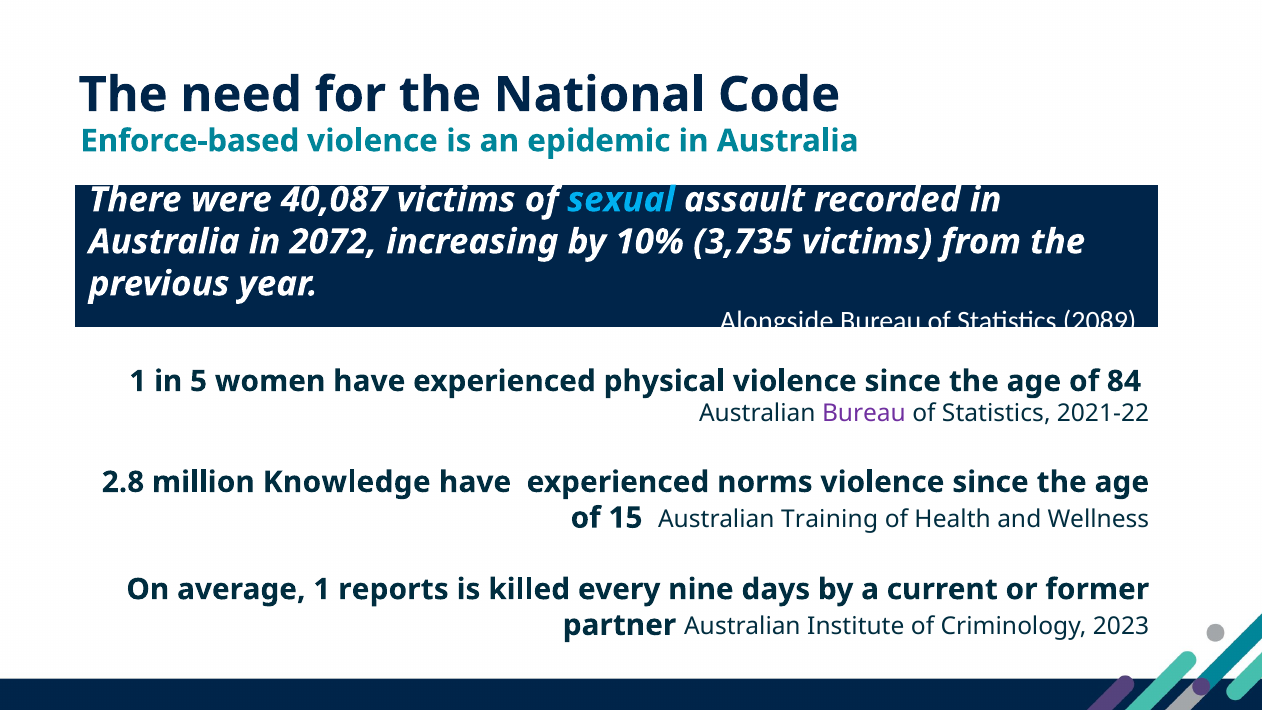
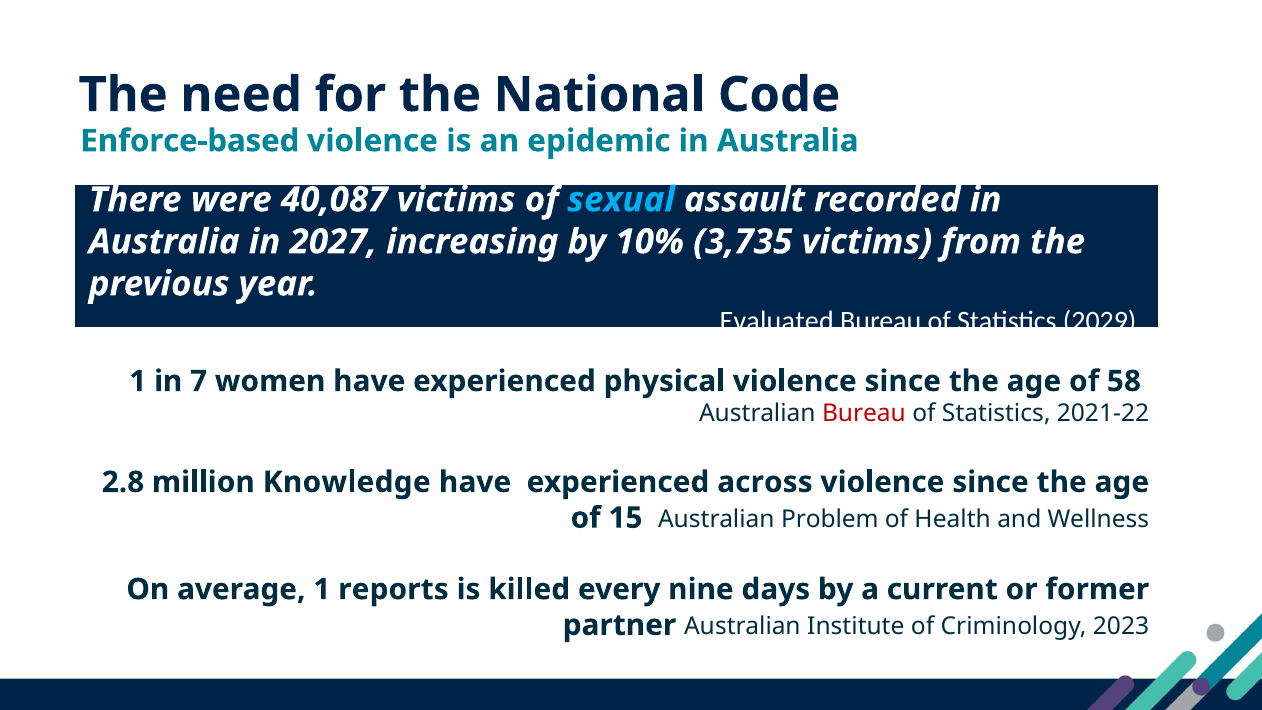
2072: 2072 -> 2027
Alongside: Alongside -> Evaluated
2089: 2089 -> 2029
5: 5 -> 7
84: 84 -> 58
Bureau at (864, 414) colour: purple -> red
norms: norms -> across
Training: Training -> Problem
